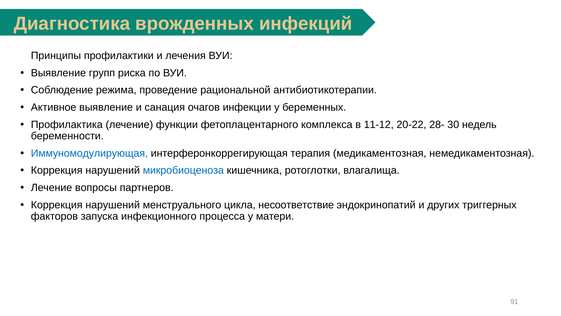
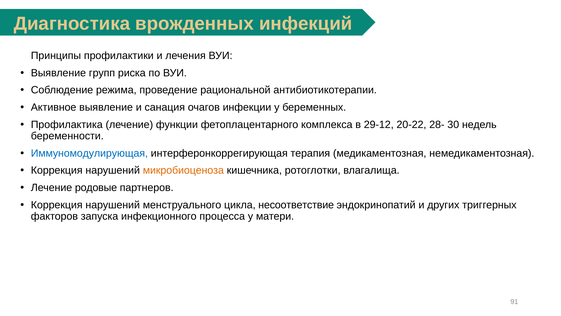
11-12: 11-12 -> 29-12
микробиоценоза colour: blue -> orange
вопросы: вопросы -> родовые
